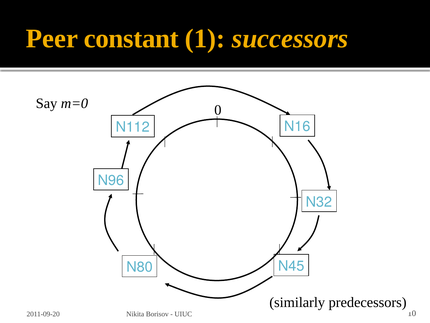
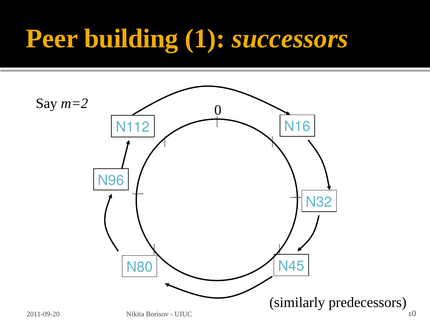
constant: constant -> building
m=0: m=0 -> m=2
